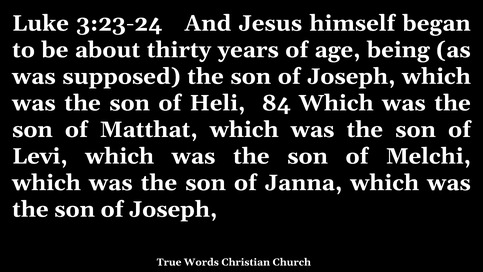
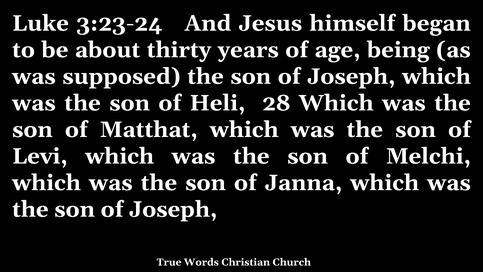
84: 84 -> 28
